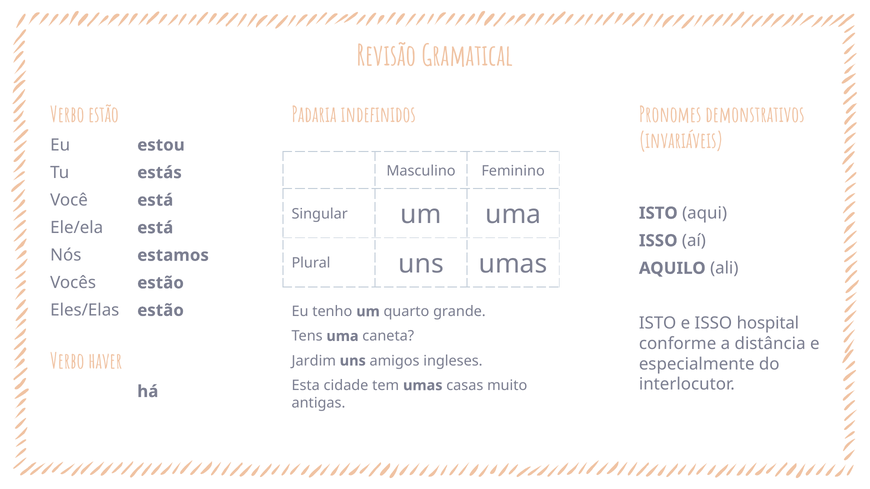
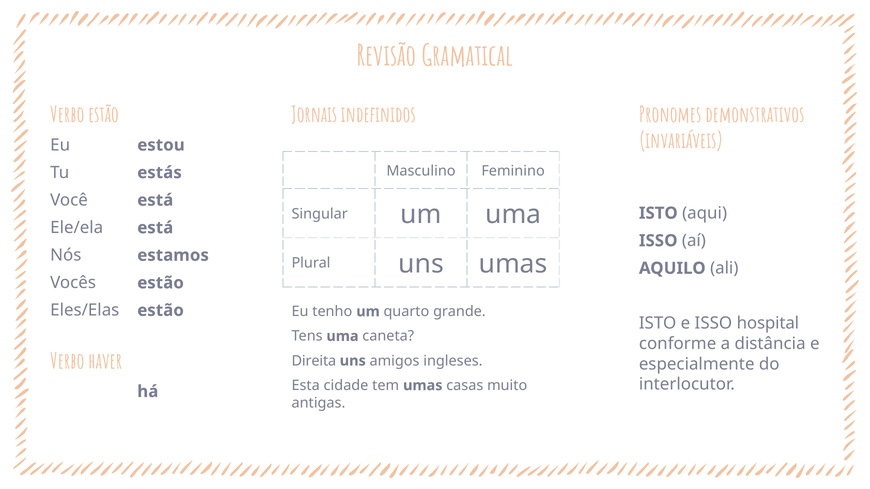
Padaria: Padaria -> Jornais
Jardim: Jardim -> Direita
